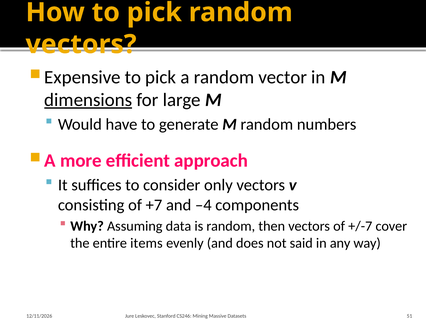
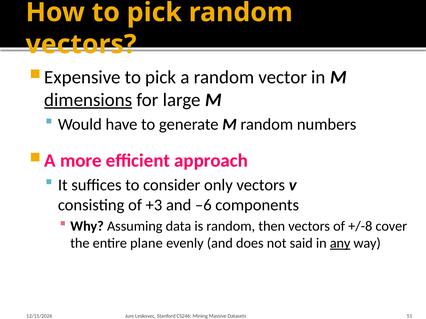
+7: +7 -> +3
–4: –4 -> –6
+/-7: +/-7 -> +/-8
items: items -> plane
any underline: none -> present
